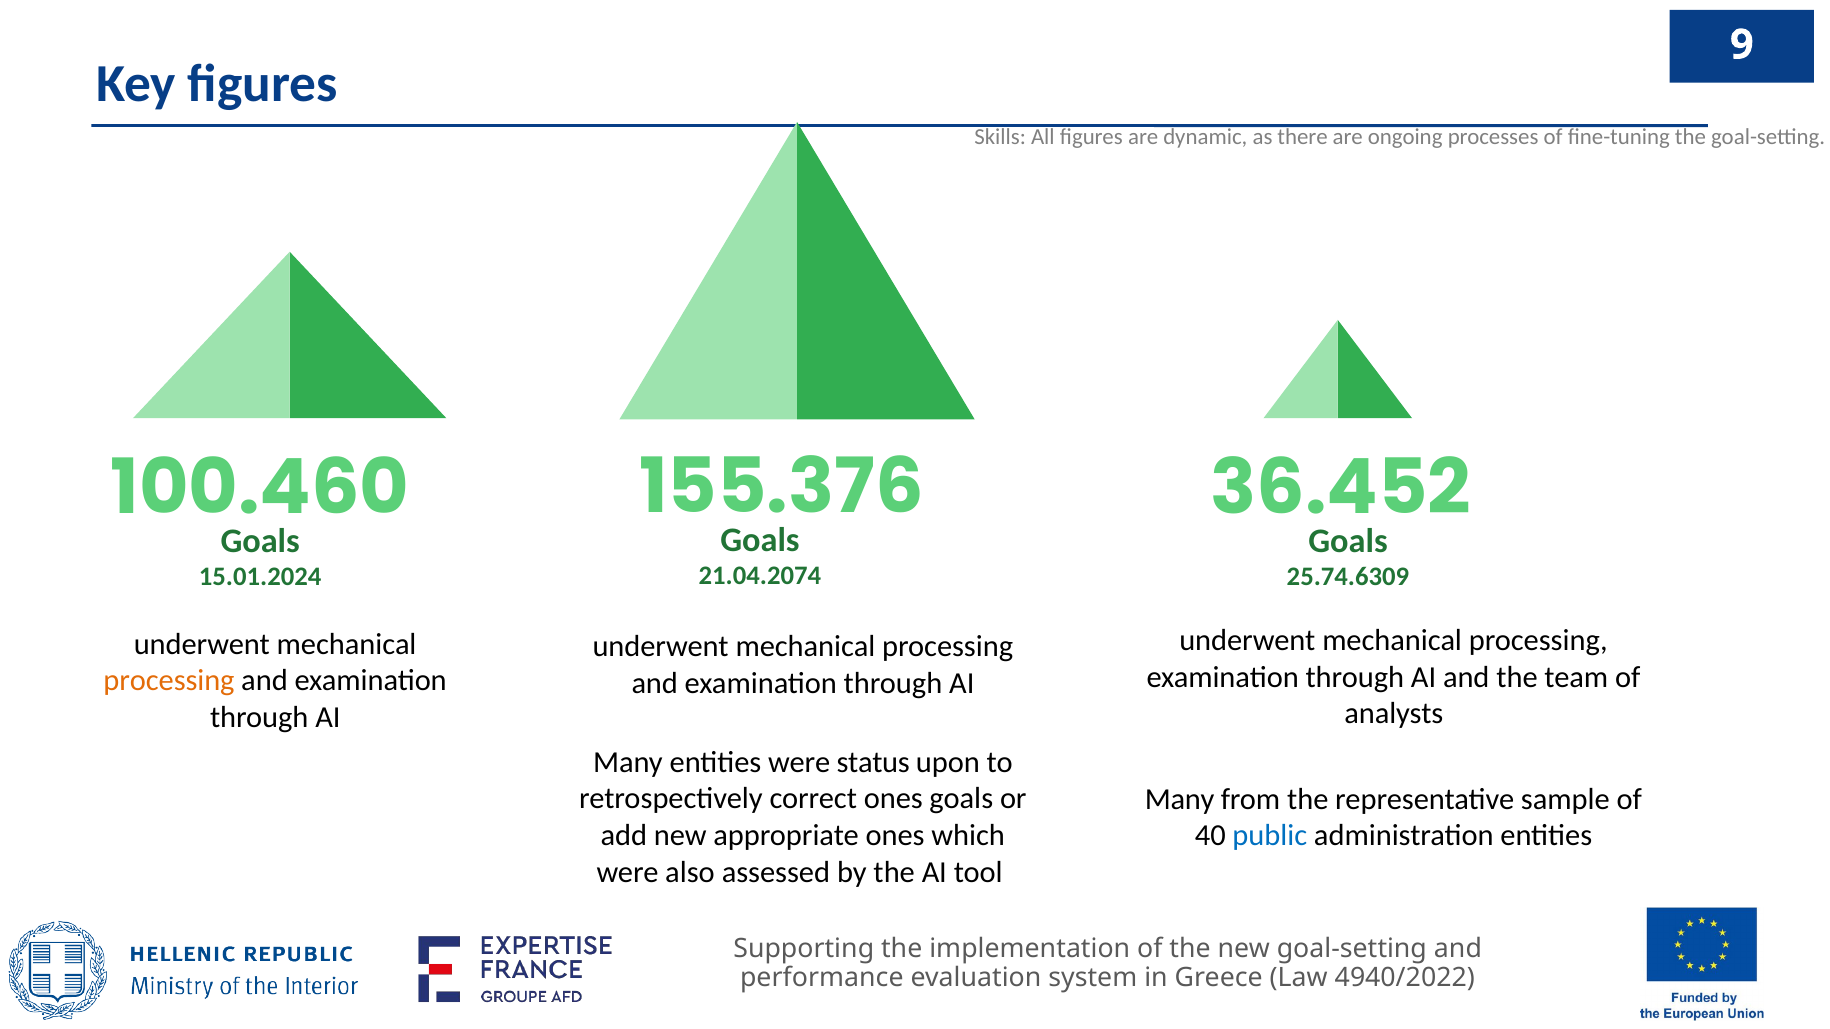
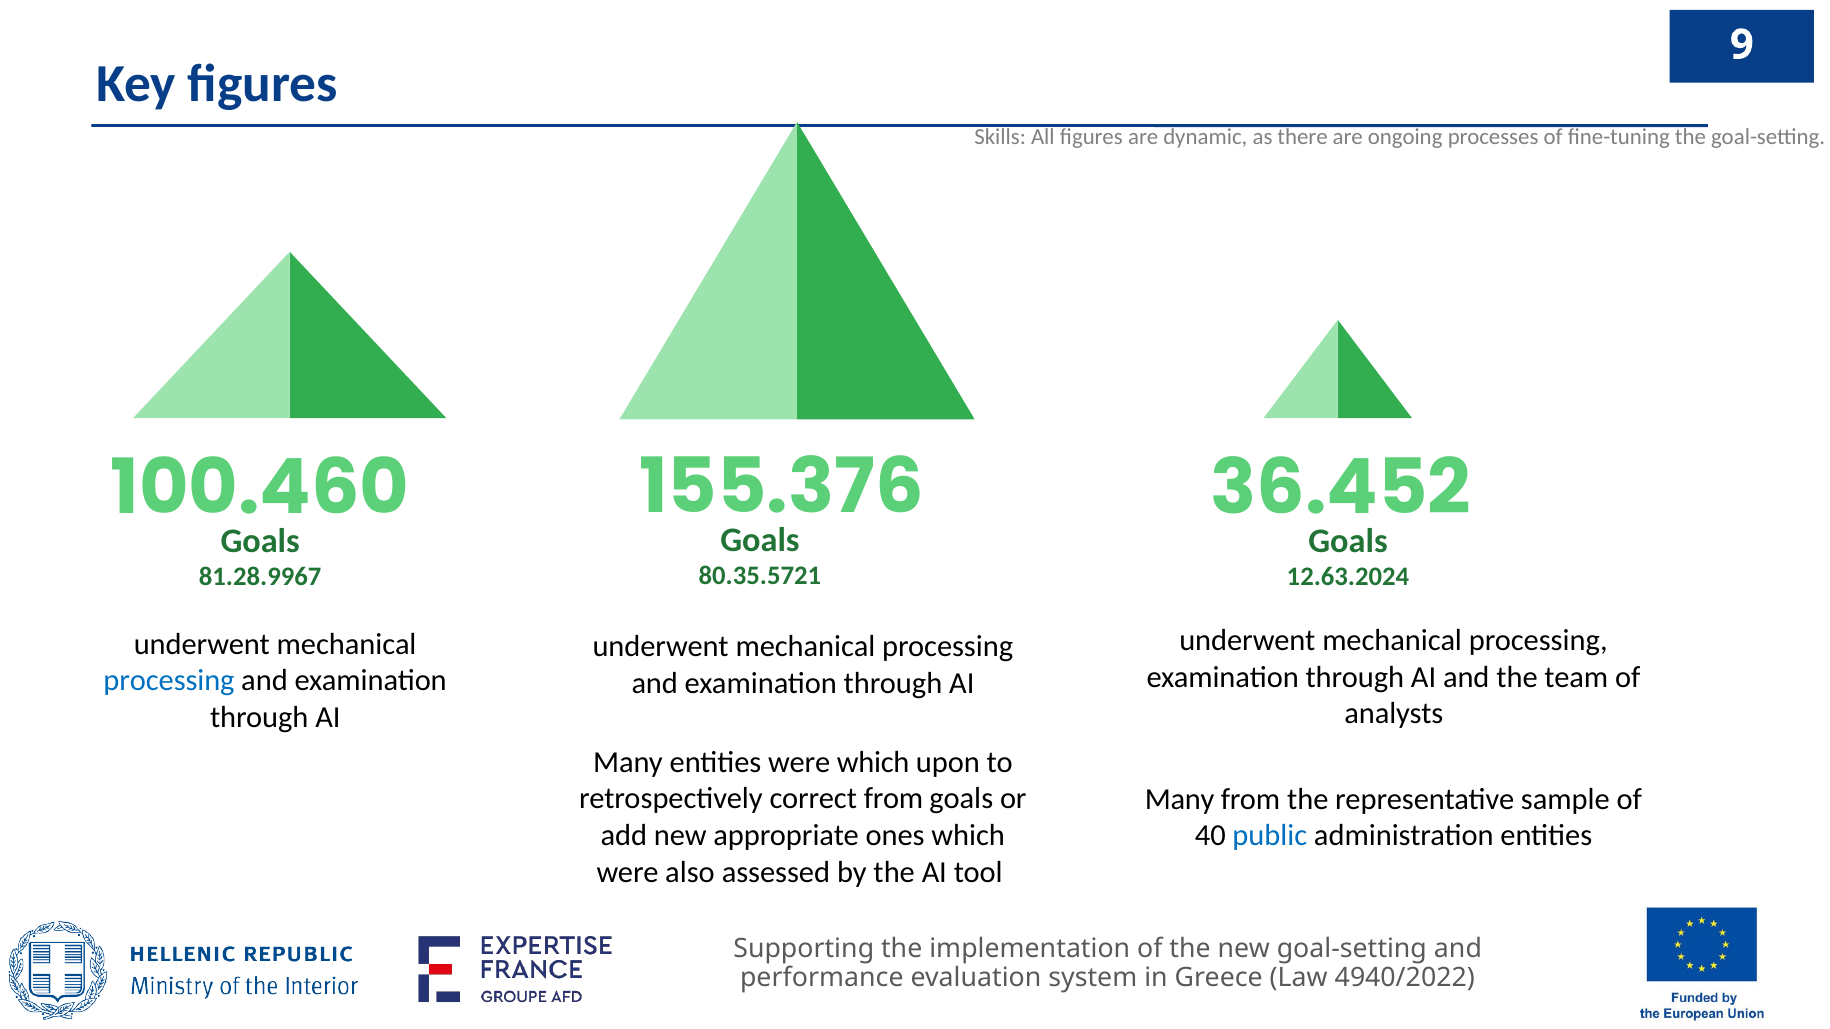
21.04.2074: 21.04.2074 -> 80.35.5721
15.01.2024: 15.01.2024 -> 81.28.9967
25.74.6309: 25.74.6309 -> 12.63.2024
processing at (169, 681) colour: orange -> blue
were status: status -> which
correct ones: ones -> from
